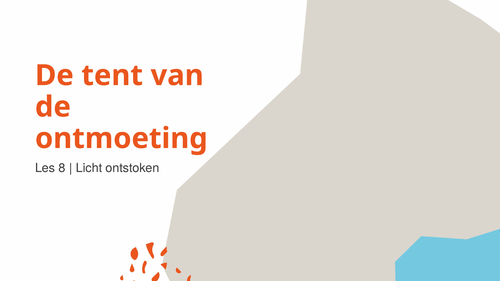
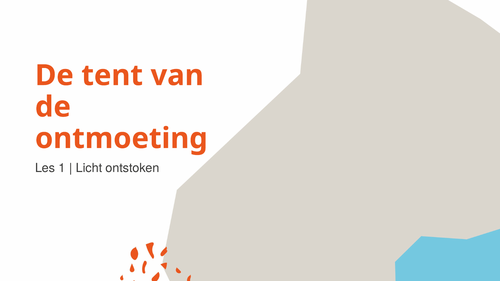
8: 8 -> 1
